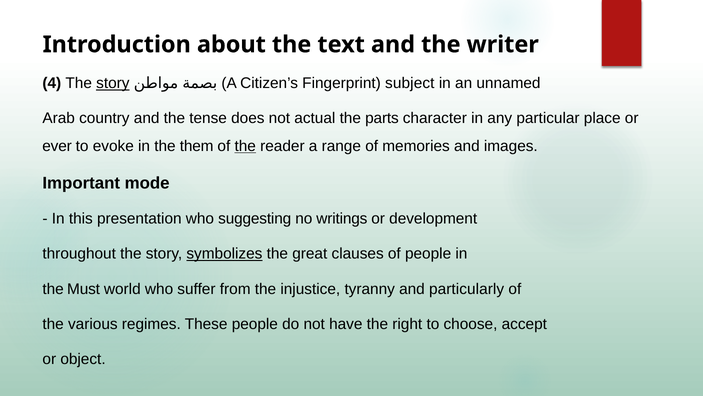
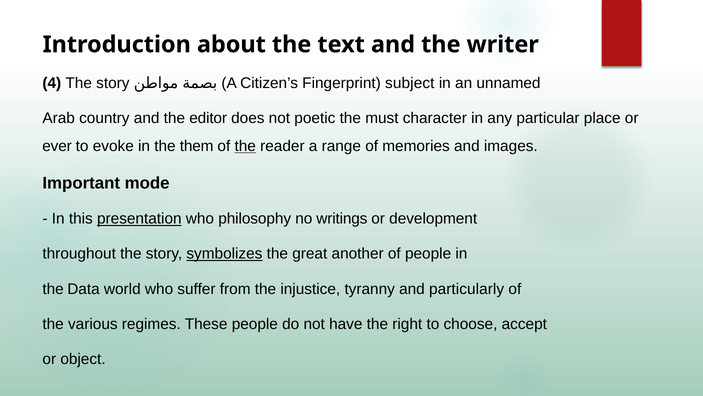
story at (113, 83) underline: present -> none
tense: tense -> editor
actual: actual -> poetic
parts: parts -> must
presentation underline: none -> present
suggesting: suggesting -> philosophy
clauses: clauses -> another
Must: Must -> Data
